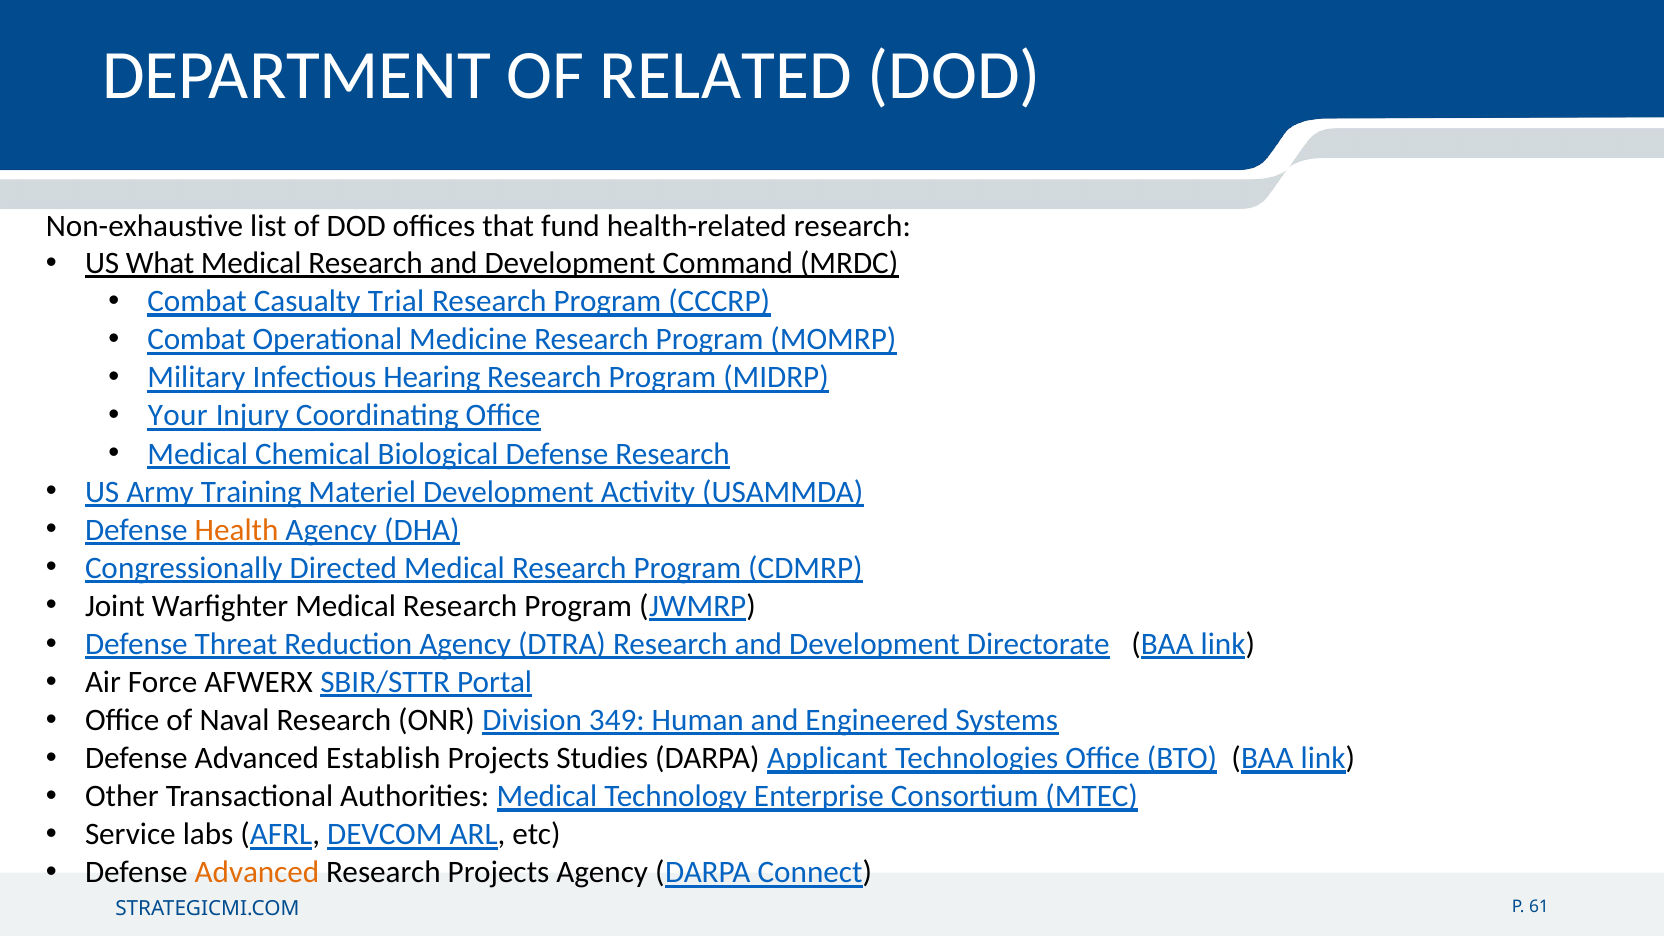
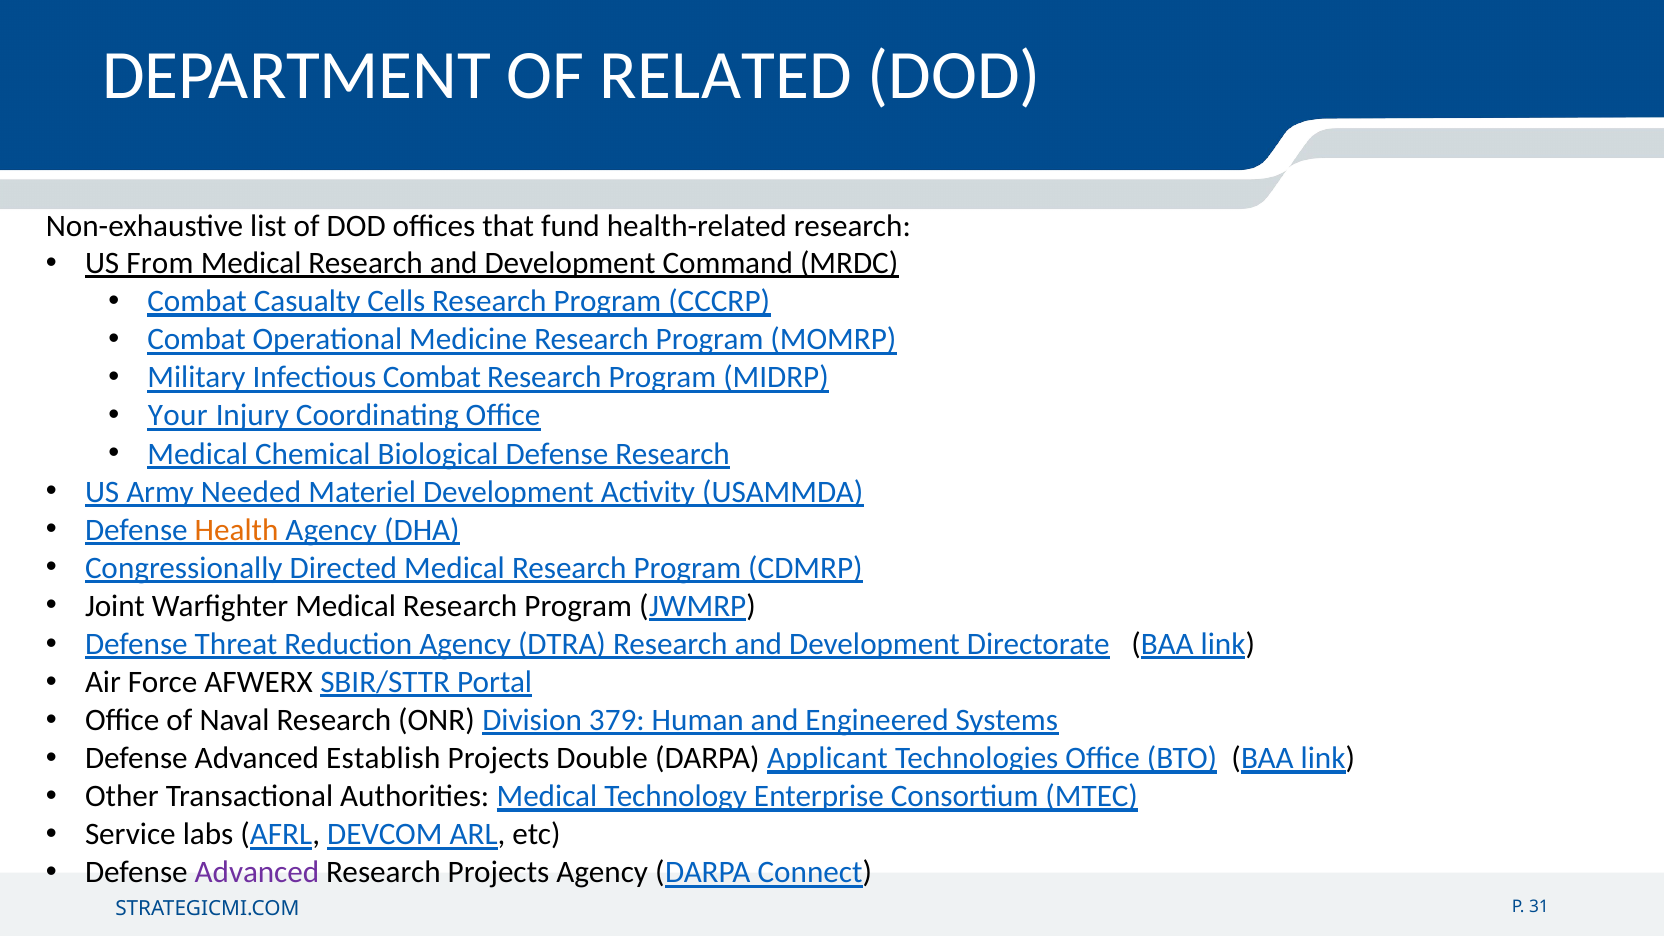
What: What -> From
Trial: Trial -> Cells
Infectious Hearing: Hearing -> Combat
Training: Training -> Needed
349: 349 -> 379
Studies: Studies -> Double
Advanced at (257, 873) colour: orange -> purple
61: 61 -> 31
